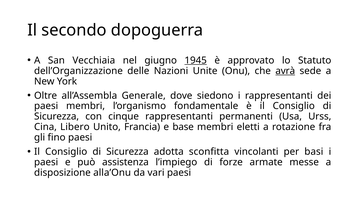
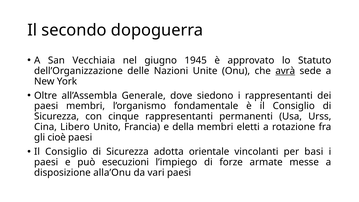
1945 underline: present -> none
base: base -> della
fino: fino -> cioè
sconfitta: sconfitta -> orientale
assistenza: assistenza -> esecuzioni
